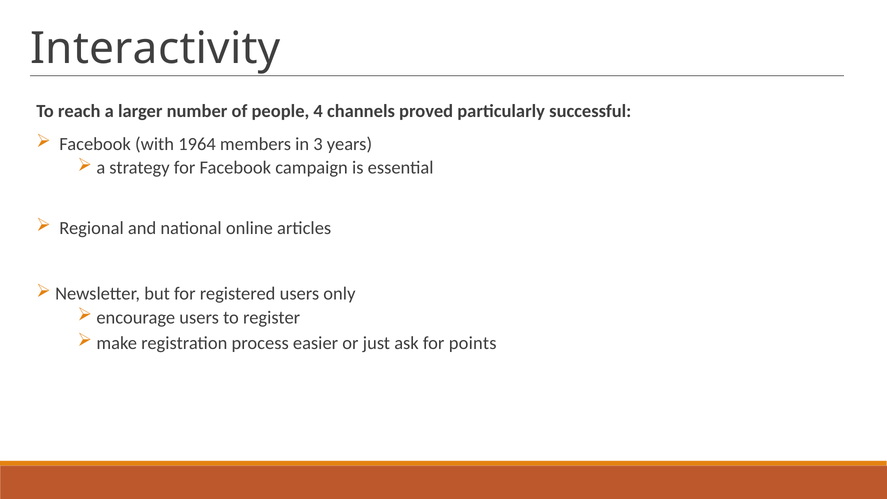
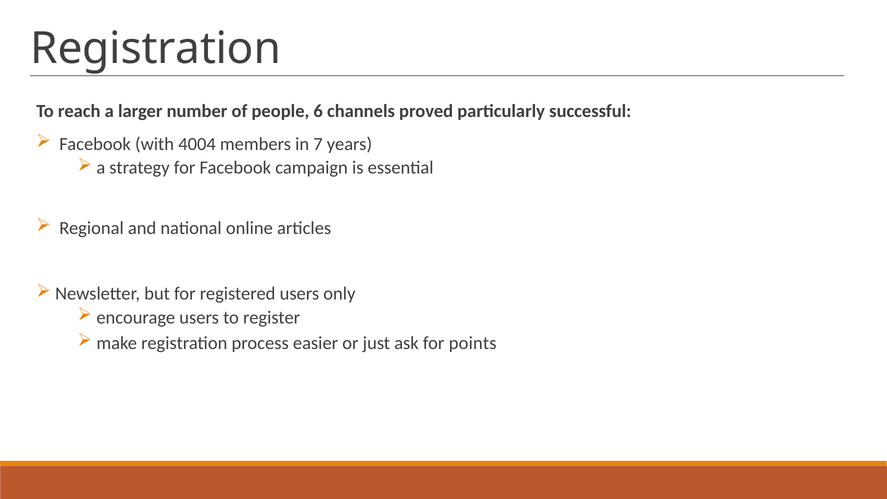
Interactivity at (155, 49): Interactivity -> Registration
4: 4 -> 6
1964: 1964 -> 4004
3: 3 -> 7
